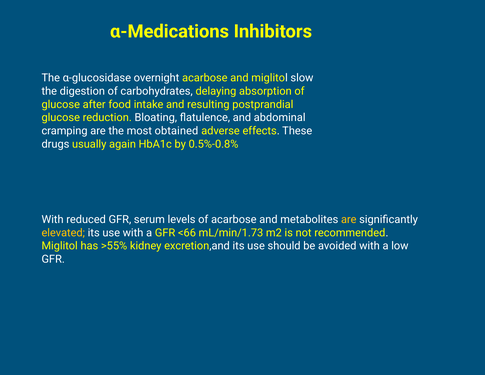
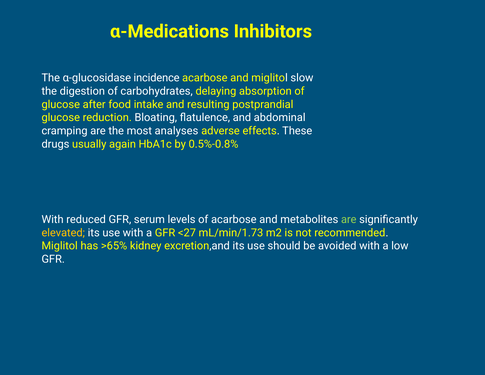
overnight: overnight -> incidence
obtained: obtained -> analyses
are at (349, 219) colour: yellow -> light green
<66: <66 -> <27
>55%: >55% -> >65%
